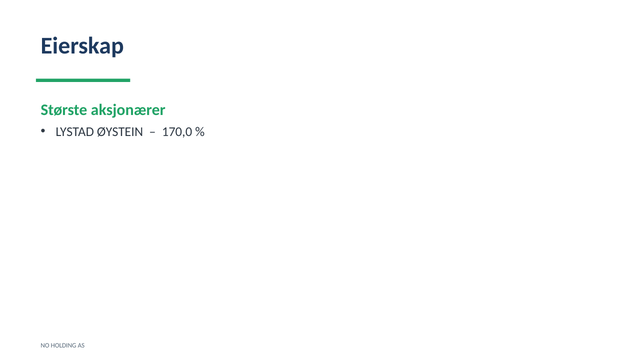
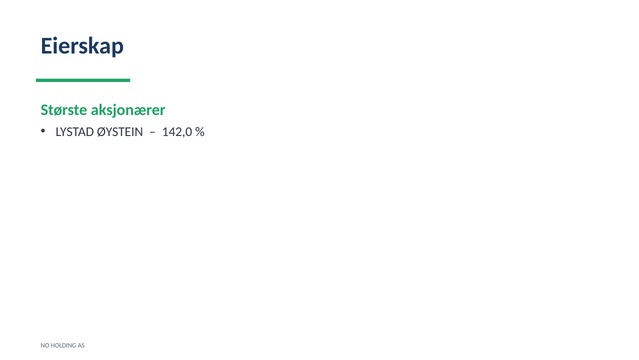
170,0: 170,0 -> 142,0
